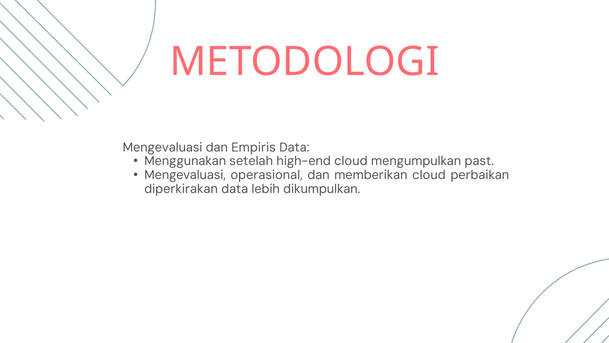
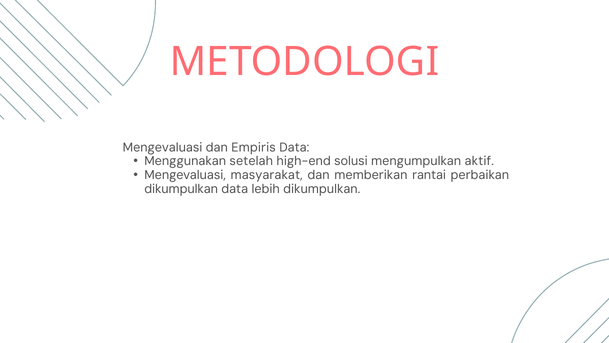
high-end cloud: cloud -> solusi
past: past -> aktif
operasional: operasional -> masyarakat
memberikan cloud: cloud -> rantai
diperkirakan at (181, 189): diperkirakan -> dikumpulkan
